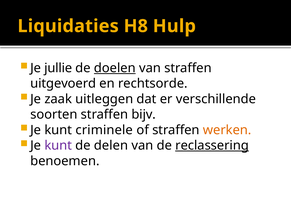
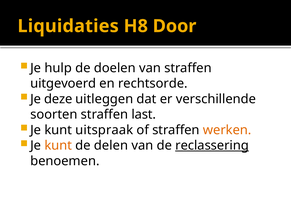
Hulp: Hulp -> Door
jullie: jullie -> hulp
doelen underline: present -> none
zaak: zaak -> deze
bijv: bijv -> last
criminele: criminele -> uitspraak
kunt at (58, 146) colour: purple -> orange
